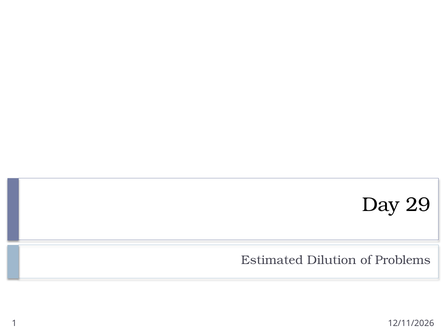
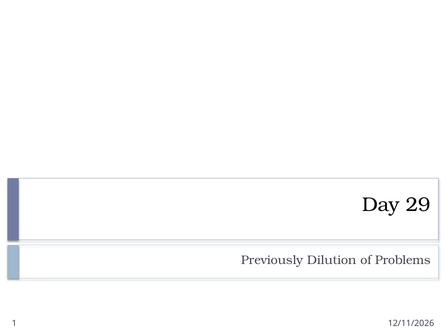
Estimated: Estimated -> Previously
